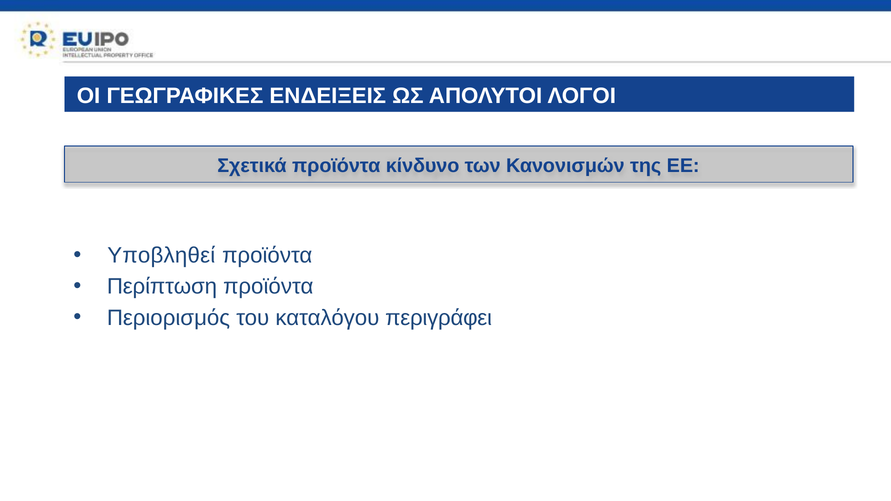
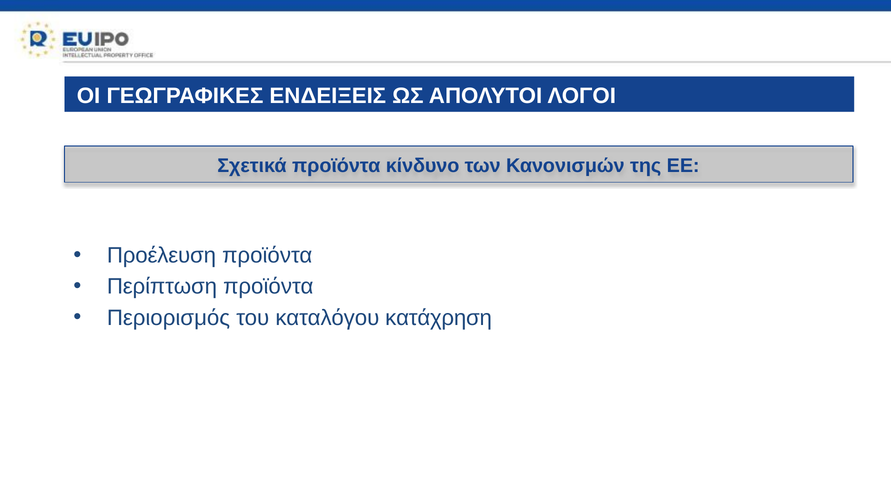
Υποβληθεί: Υποβληθεί -> Προέλευση
περιγράφει: περιγράφει -> κατάχρηση
